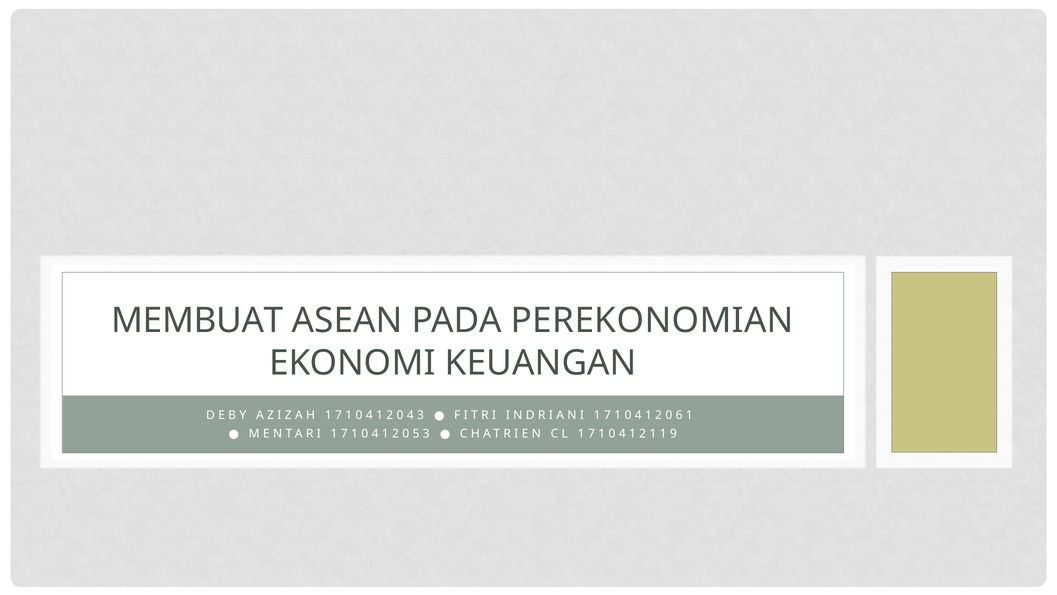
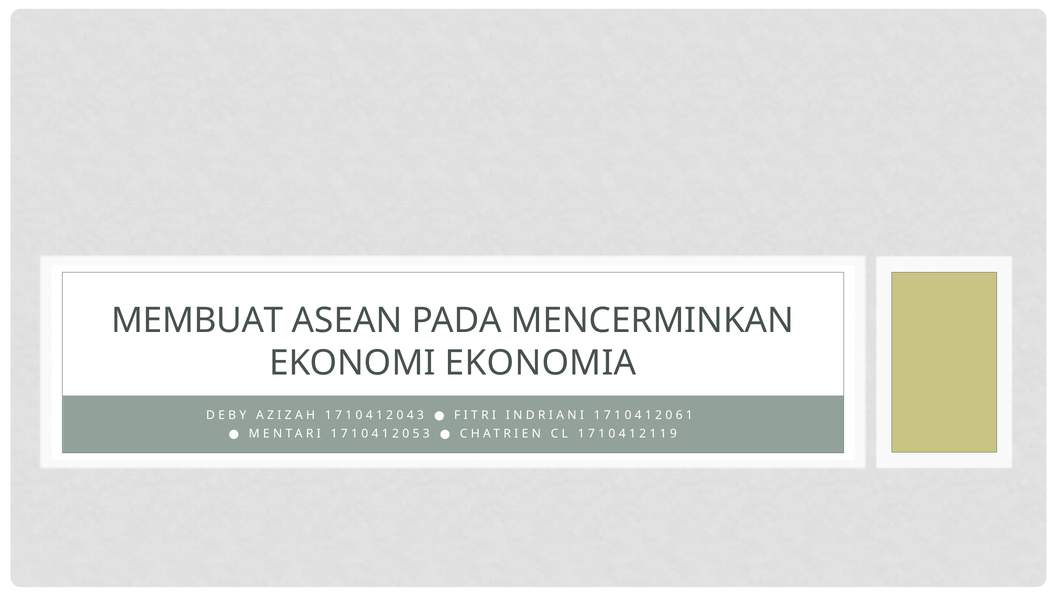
PEREKONOMIAN: PEREKONOMIAN -> MENCERMINKAN
KEUANGAN: KEUANGAN -> EKONOMIA
